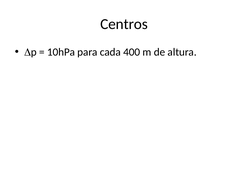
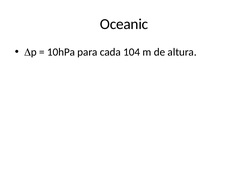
Centros: Centros -> Oceanic
400: 400 -> 104
